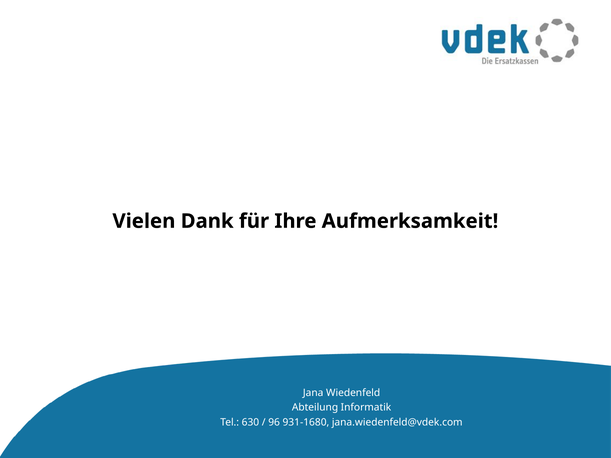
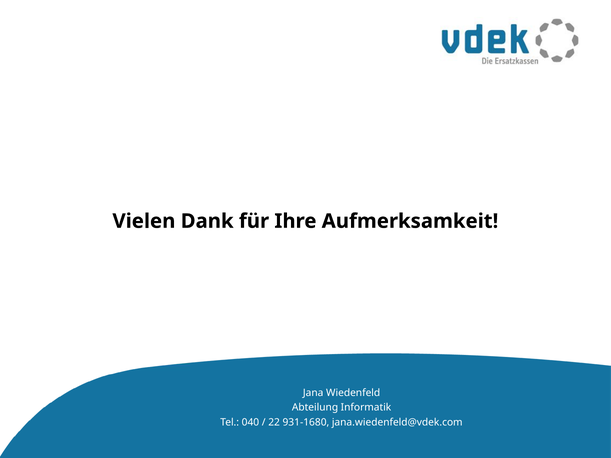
630: 630 -> 040
96: 96 -> 22
